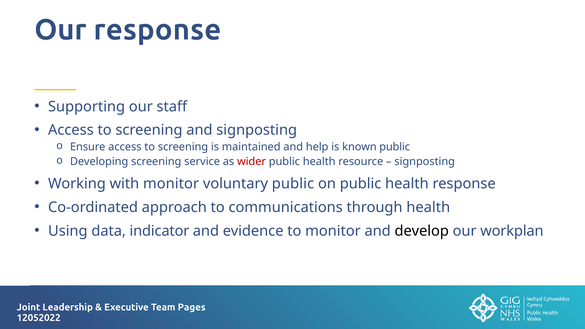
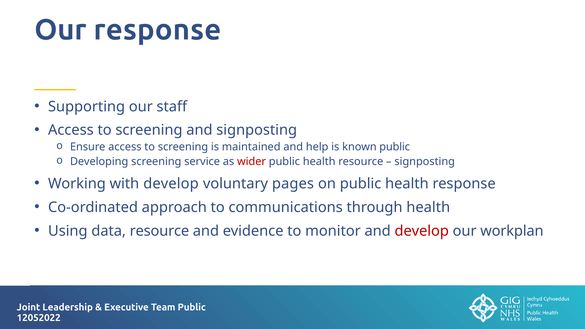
with monitor: monitor -> develop
voluntary public: public -> pages
data indicator: indicator -> resource
develop at (422, 231) colour: black -> red
Team Pages: Pages -> Public
